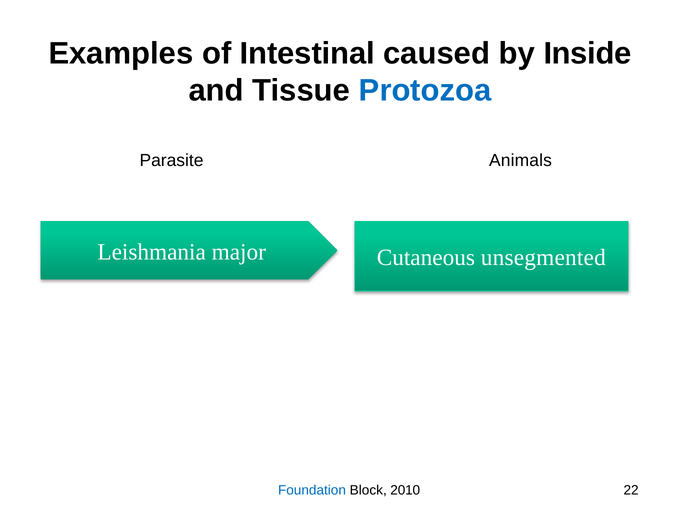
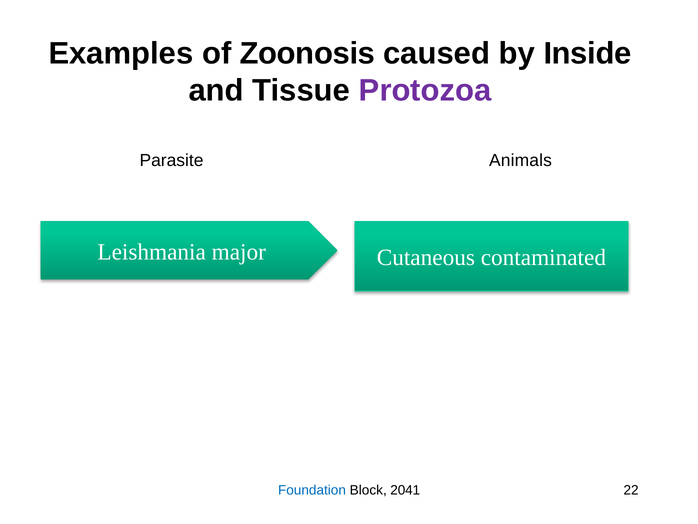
Intestinal: Intestinal -> Zoonosis
Protozoa colour: blue -> purple
unsegmented: unsegmented -> contaminated
2010: 2010 -> 2041
